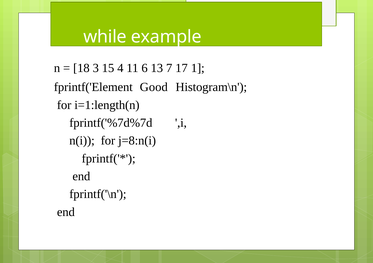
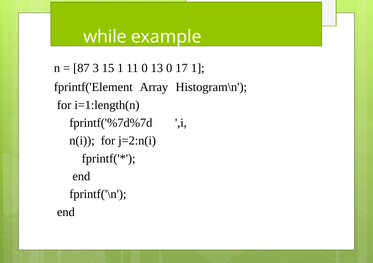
18: 18 -> 87
15 4: 4 -> 1
11 6: 6 -> 0
13 7: 7 -> 0
Good: Good -> Array
j=8:n(i: j=8:n(i -> j=2:n(i
